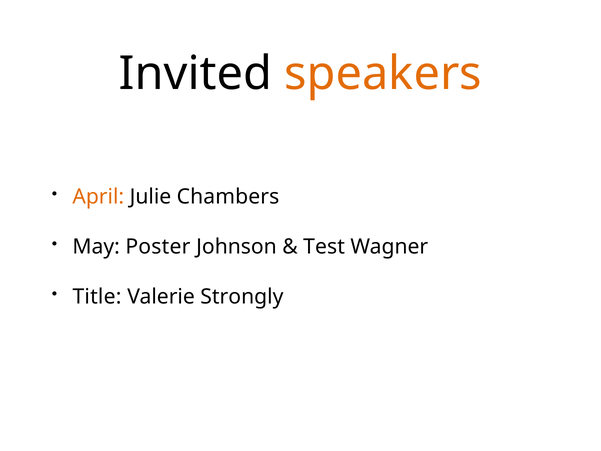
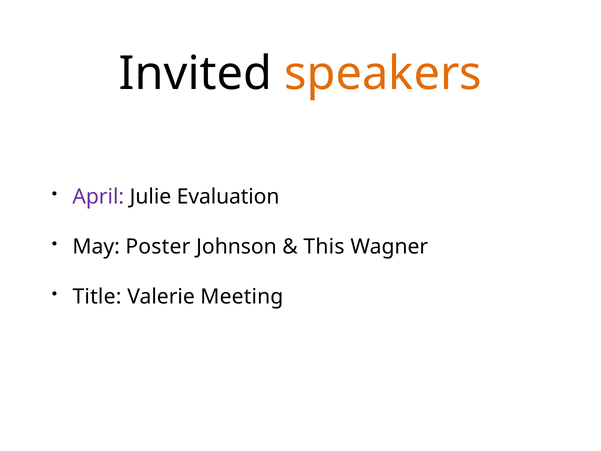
April colour: orange -> purple
Chambers: Chambers -> Evaluation
Test: Test -> This
Strongly: Strongly -> Meeting
